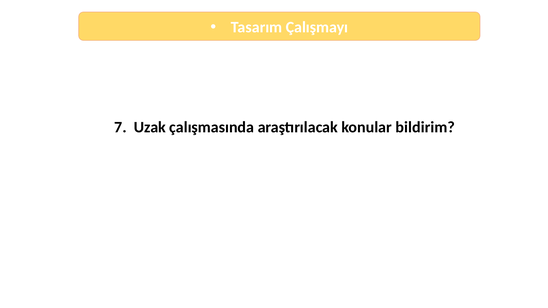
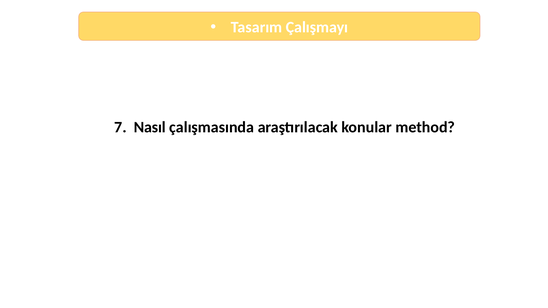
Uzak: Uzak -> Nasıl
bildirim: bildirim -> method
